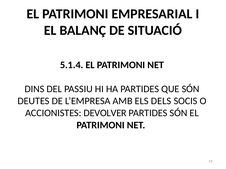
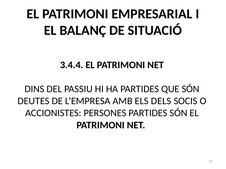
5.1.4: 5.1.4 -> 3.4.4
DEVOLVER: DEVOLVER -> PERSONES
